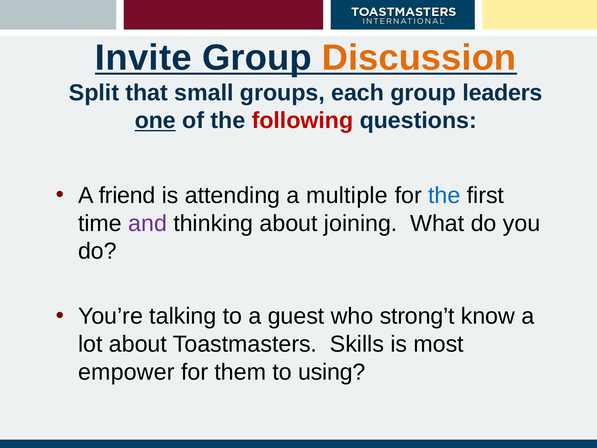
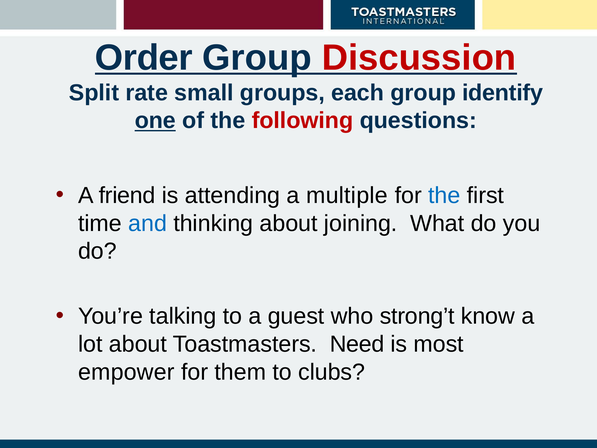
Invite: Invite -> Order
Discussion colour: orange -> red
that: that -> rate
leaders: leaders -> identify
and colour: purple -> blue
Skills: Skills -> Need
using: using -> clubs
